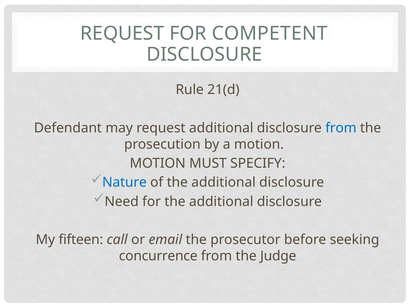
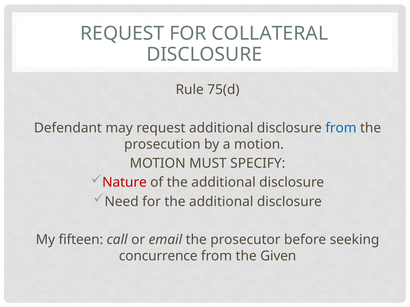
COMPETENT: COMPETENT -> COLLATERAL
21(d: 21(d -> 75(d
Nature colour: blue -> red
Judge: Judge -> Given
